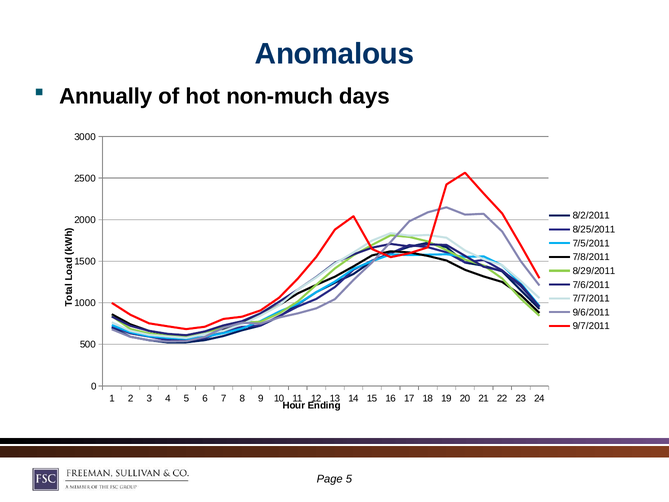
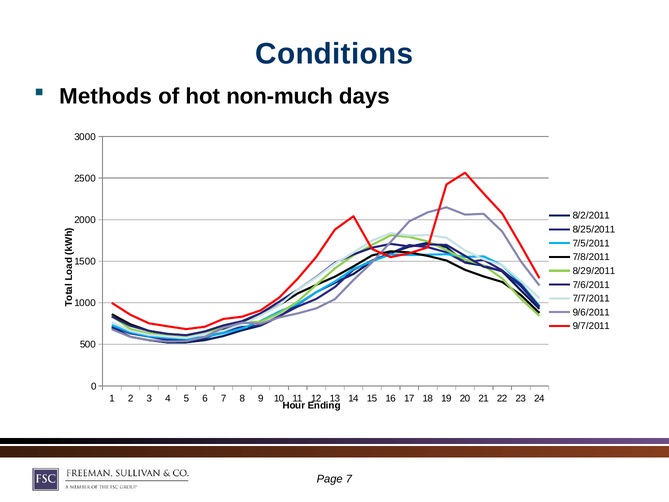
Anomalous: Anomalous -> Conditions
Annually: Annually -> Methods
Page 5: 5 -> 7
